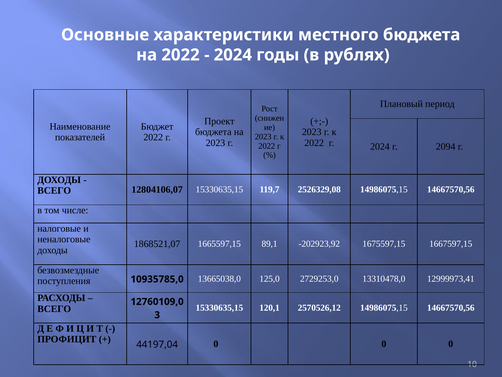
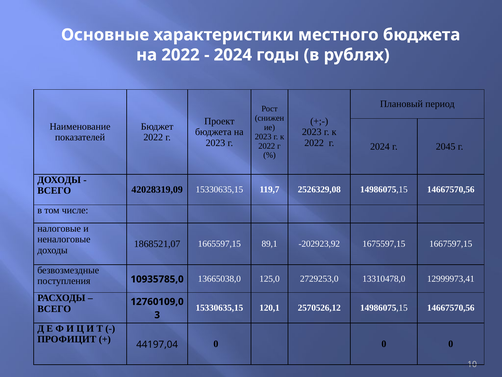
2094: 2094 -> 2045
12804106,07: 12804106,07 -> 42028319,09
